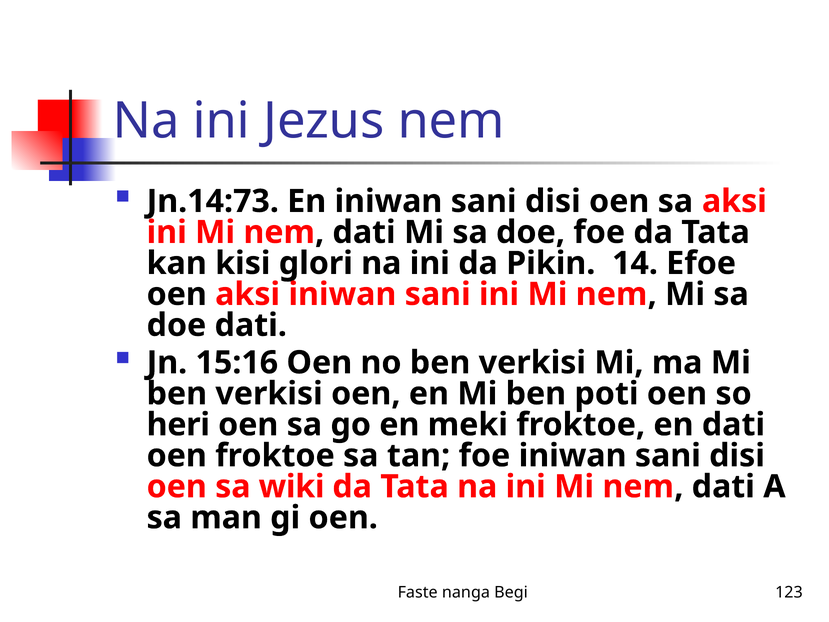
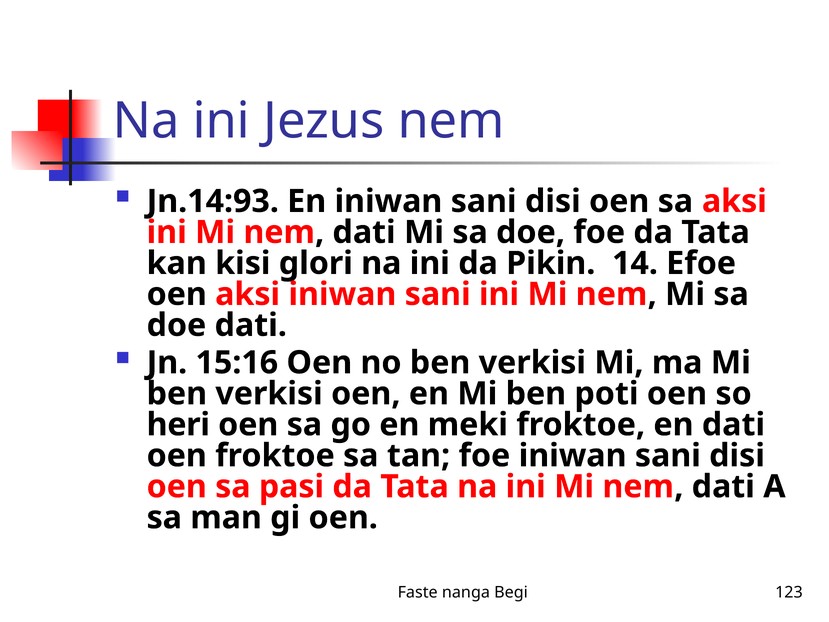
Jn.14:73: Jn.14:73 -> Jn.14:93
wiki: wiki -> pasi
